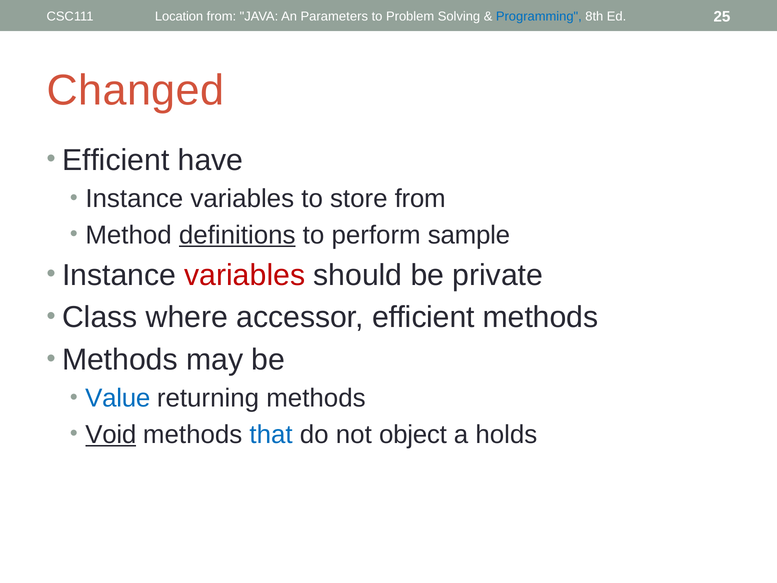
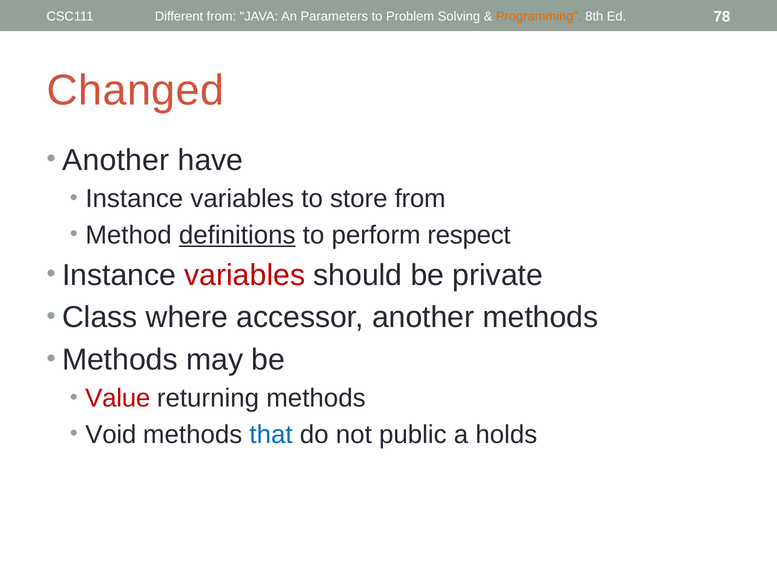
Location: Location -> Different
Programming colour: blue -> orange
25: 25 -> 78
Efficient at (116, 160): Efficient -> Another
sample: sample -> respect
accessor efficient: efficient -> another
Value colour: blue -> red
Void underline: present -> none
object: object -> public
